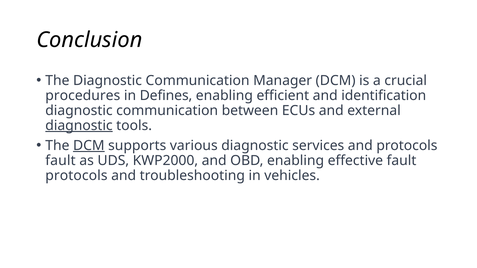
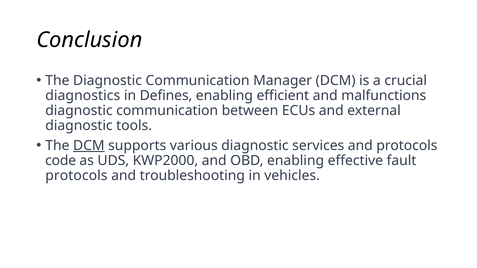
procedures: procedures -> diagnostics
identification: identification -> malfunctions
diagnostic at (79, 126) underline: present -> none
fault at (60, 161): fault -> code
